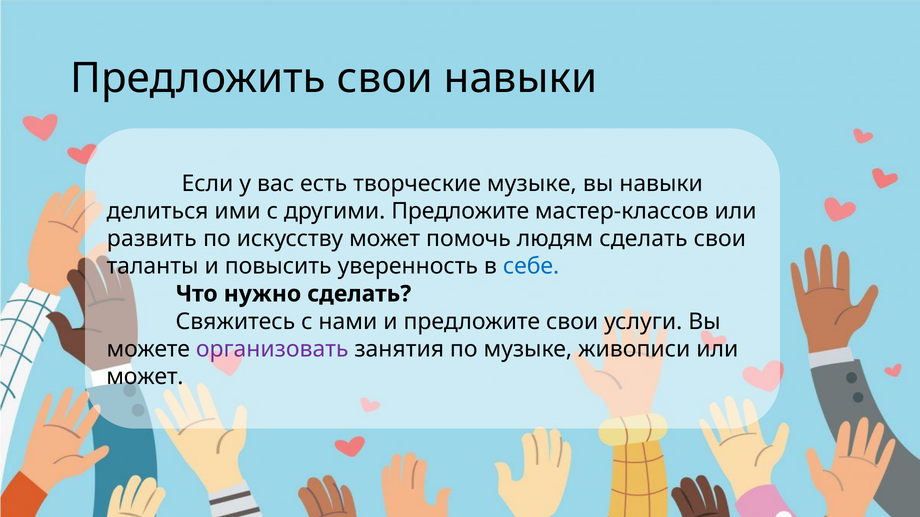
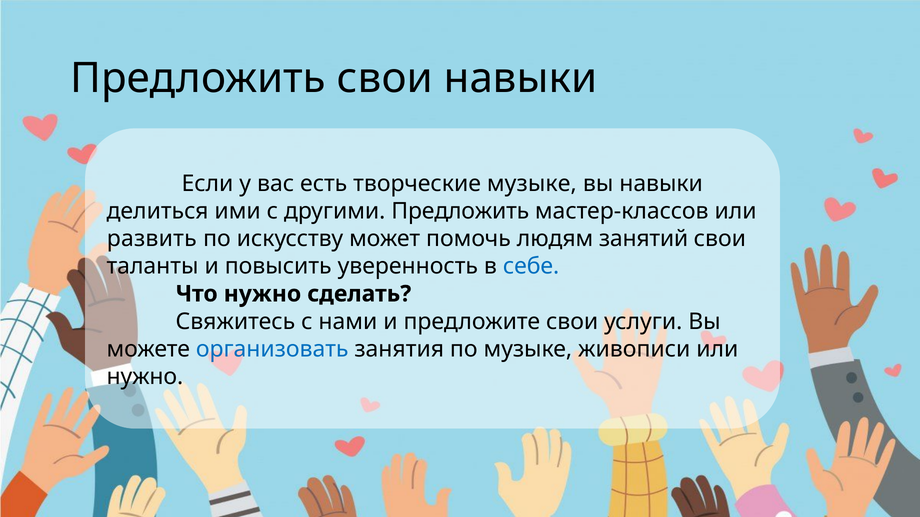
другими Предложите: Предложите -> Предложить
людям сделать: сделать -> занятий
организовать colour: purple -> blue
может at (145, 377): может -> нужно
